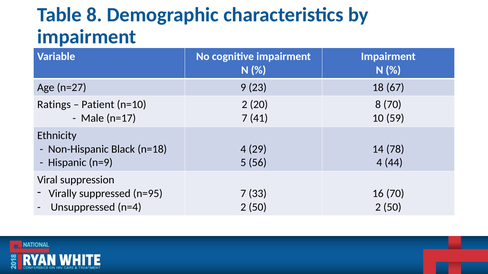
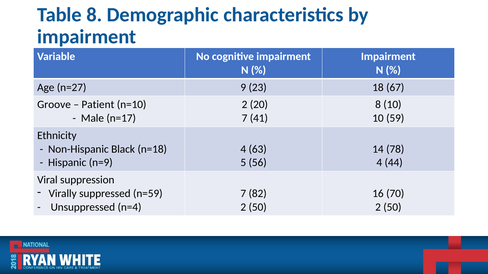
Ratings: Ratings -> Groove
8 70: 70 -> 10
29: 29 -> 63
n=95: n=95 -> n=59
33: 33 -> 82
